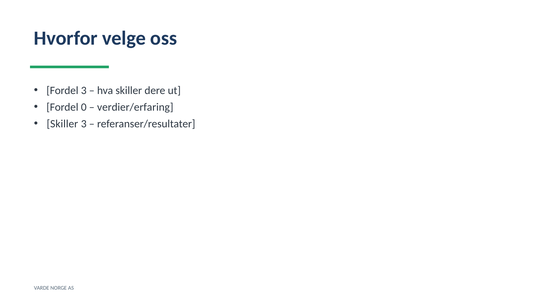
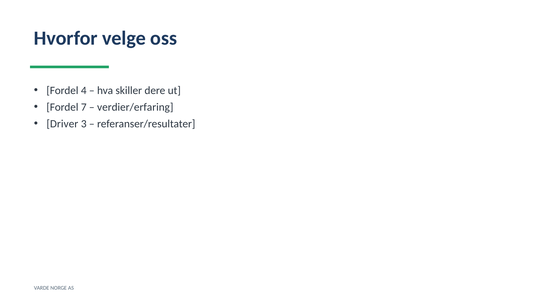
Fordel 3: 3 -> 4
0: 0 -> 7
Skiller at (62, 124): Skiller -> Driver
